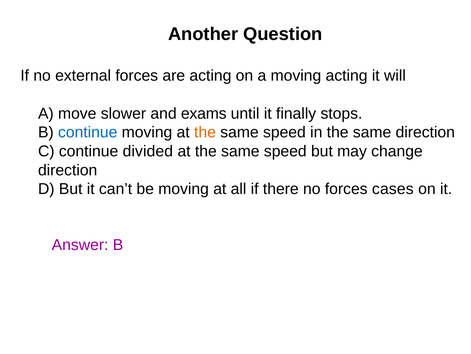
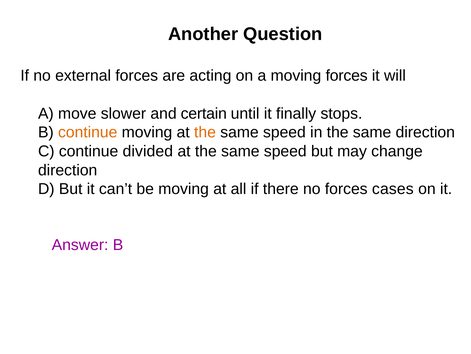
moving acting: acting -> forces
exams: exams -> certain
continue at (88, 132) colour: blue -> orange
